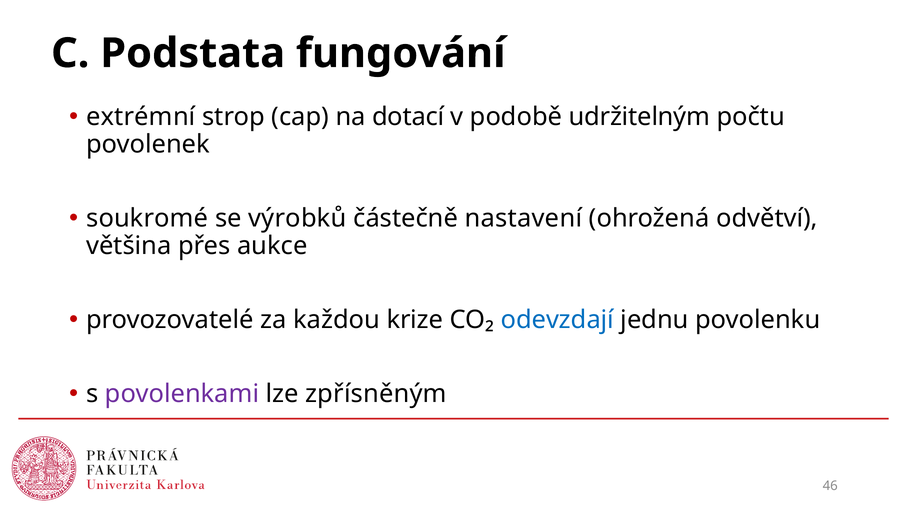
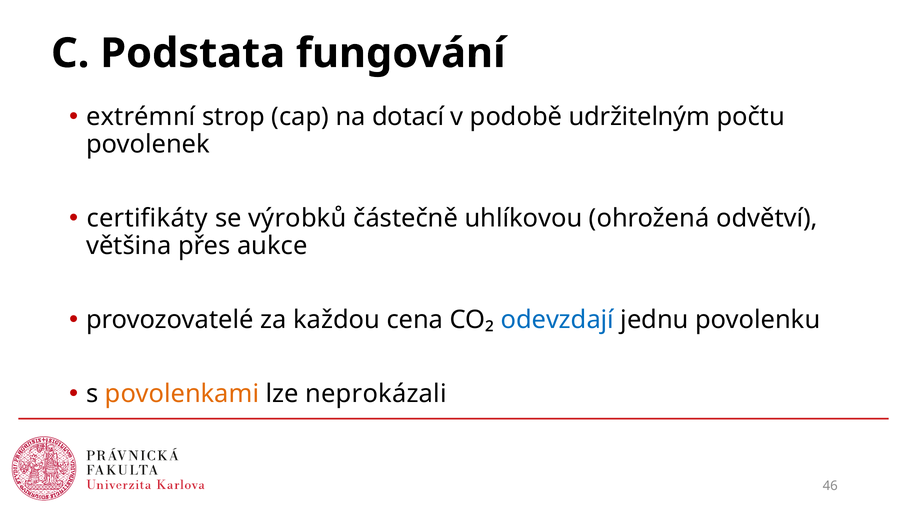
soukromé: soukromé -> certifikáty
nastavení: nastavení -> uhlíkovou
krize: krize -> cena
povolenkami colour: purple -> orange
zpřísněným: zpřísněným -> neprokázali
